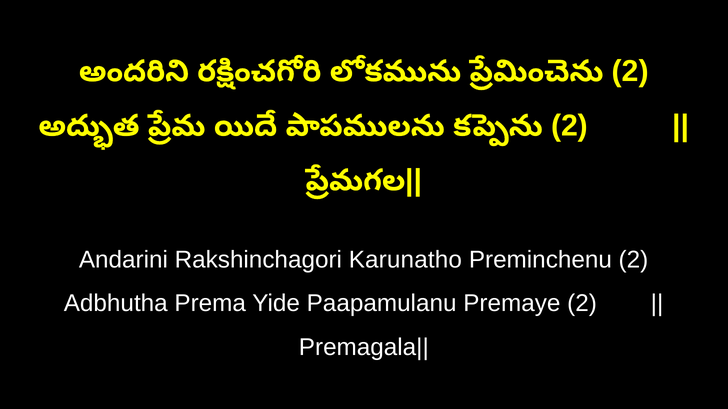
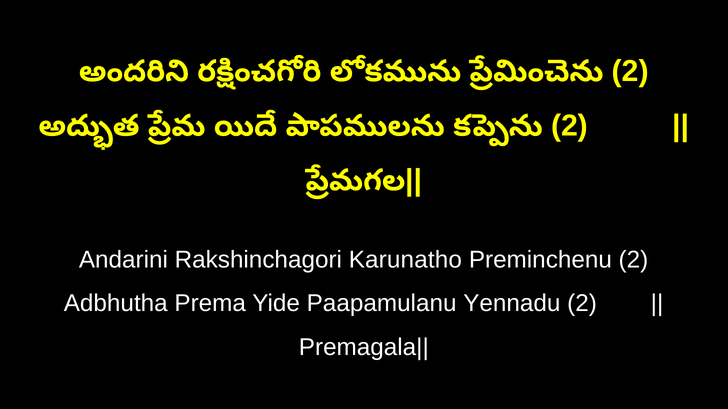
Premaye: Premaye -> Yennadu
